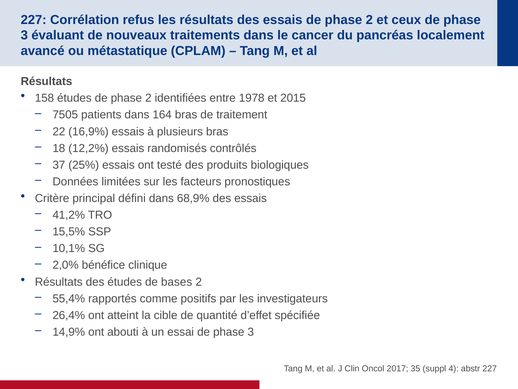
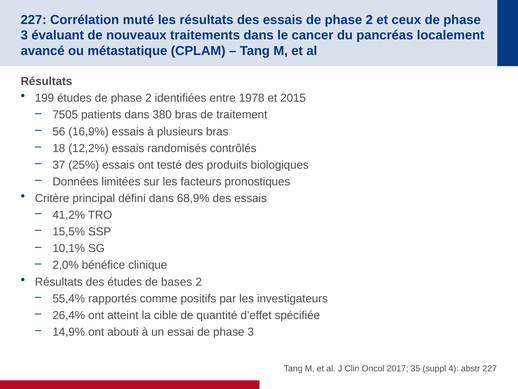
refus: refus -> muté
158: 158 -> 199
164: 164 -> 380
22: 22 -> 56
